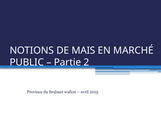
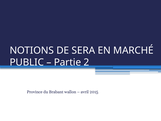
MAIS: MAIS -> SERA
